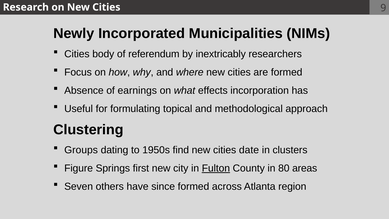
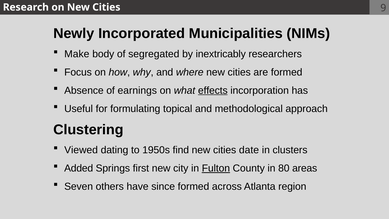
Cities at (77, 54): Cities -> Make
referendum: referendum -> segregated
effects underline: none -> present
Groups: Groups -> Viewed
Figure: Figure -> Added
